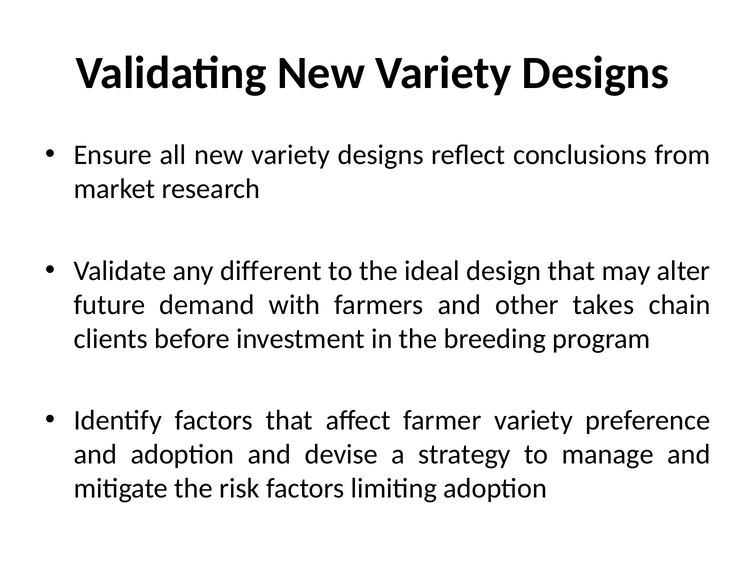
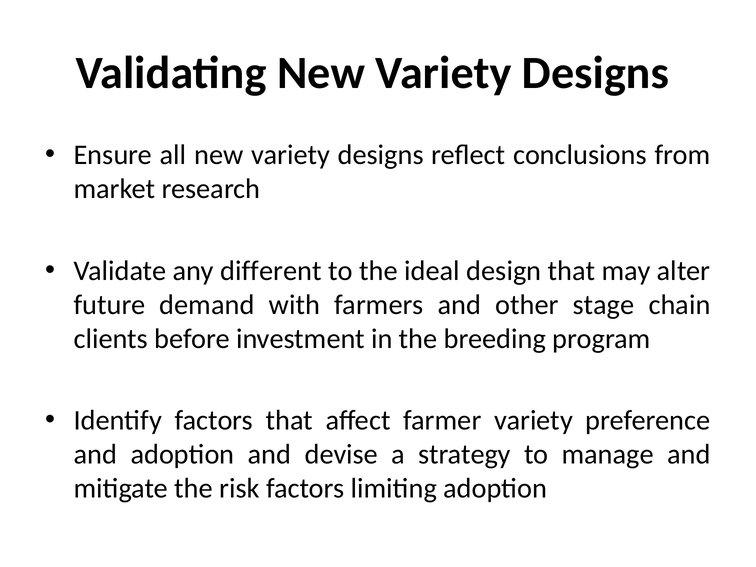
takes: takes -> stage
